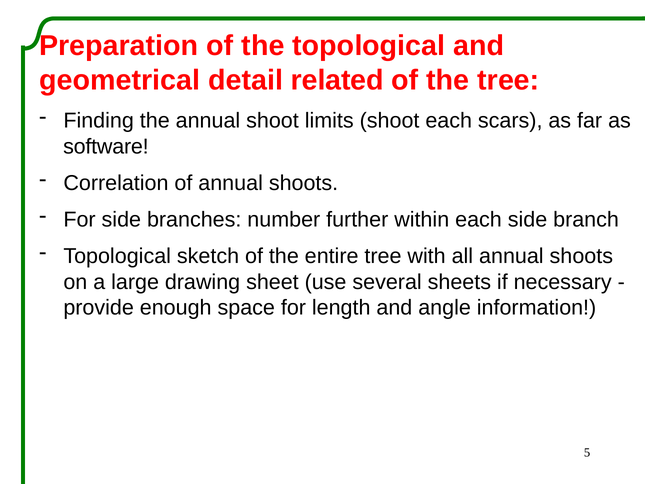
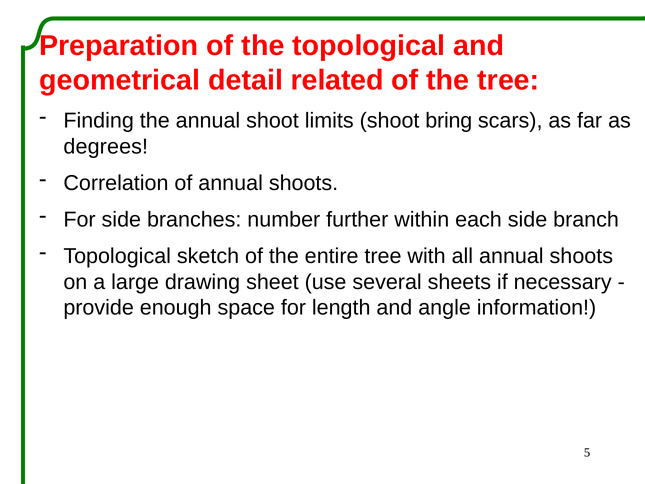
shoot each: each -> bring
software: software -> degrees
